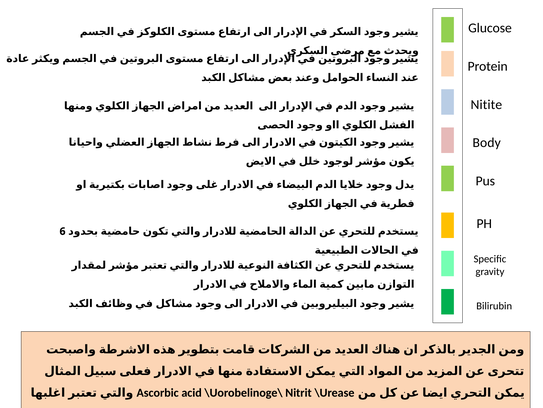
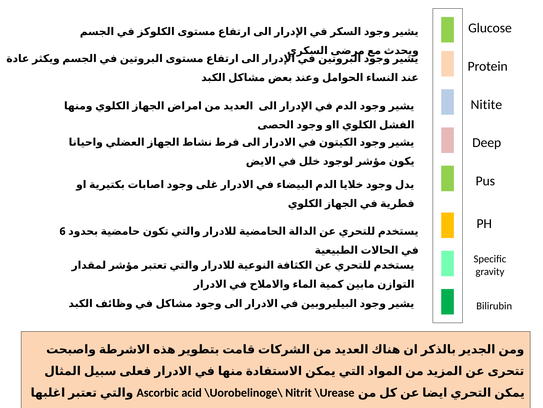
Body: Body -> Deep
